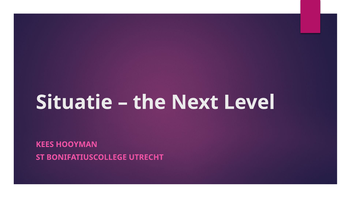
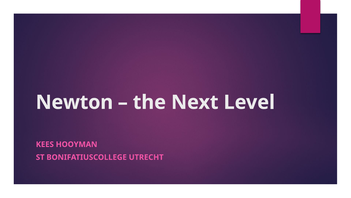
Situatie: Situatie -> Newton
